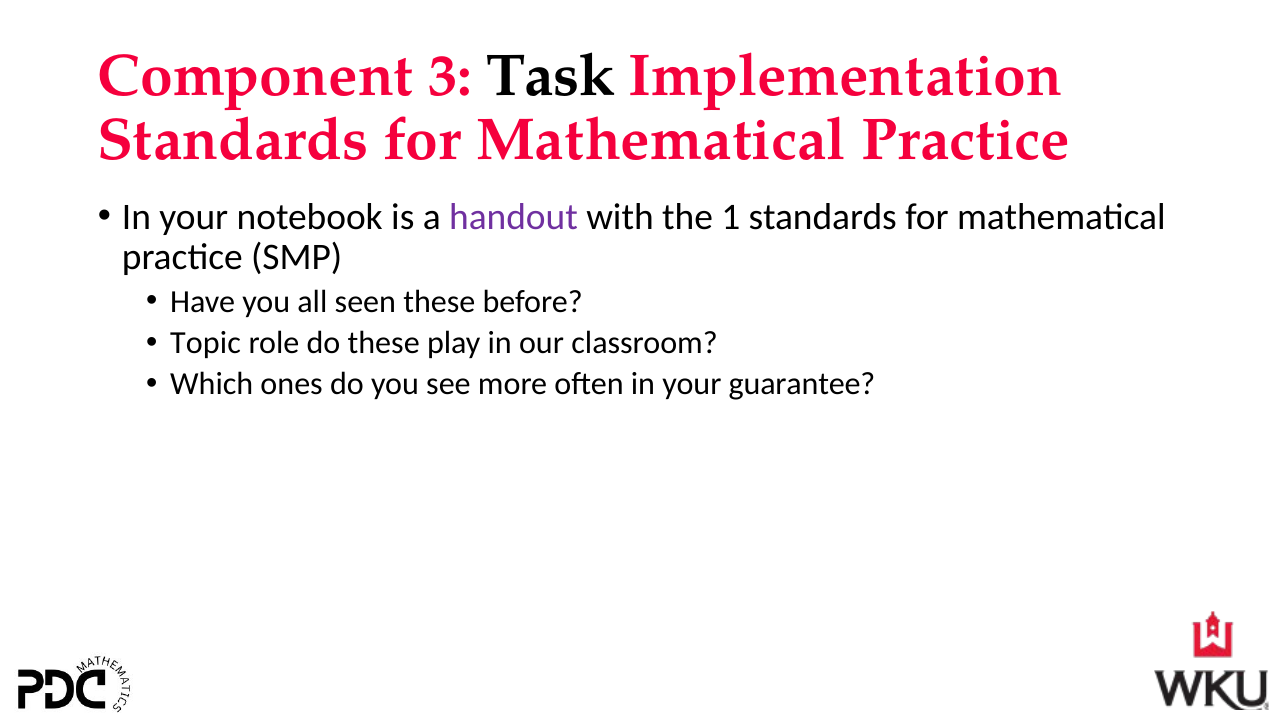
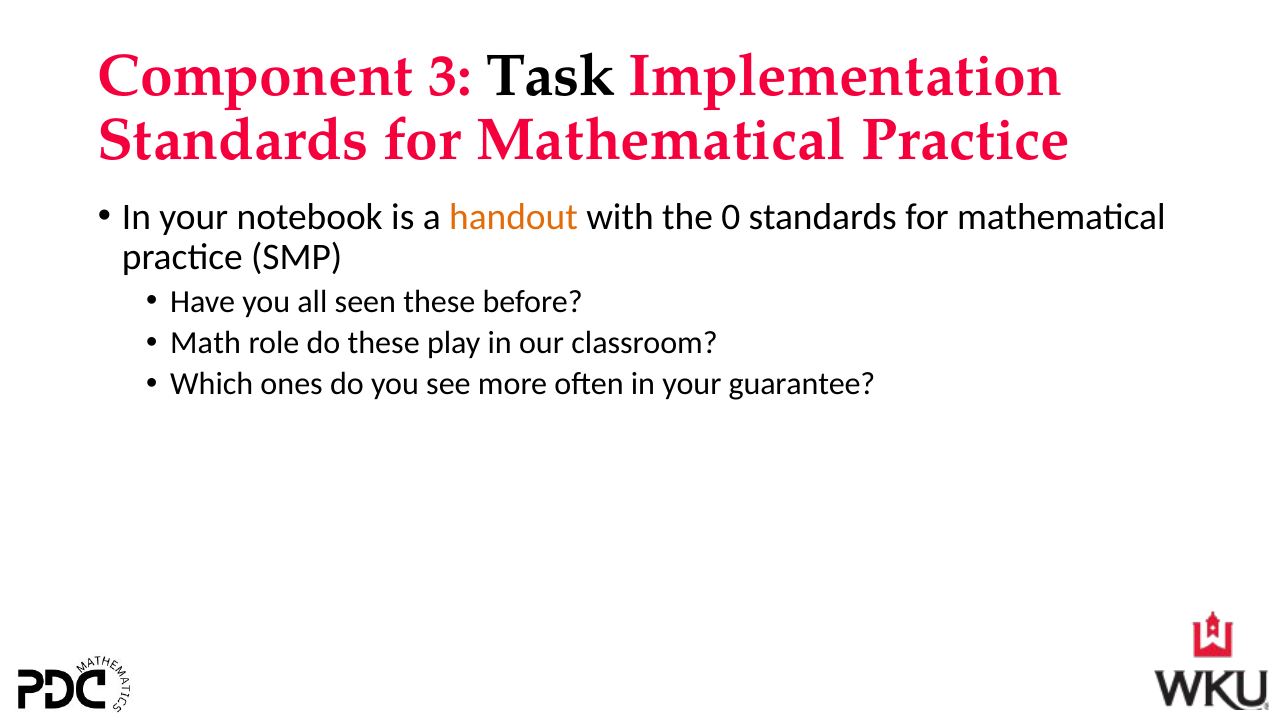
handout colour: purple -> orange
1: 1 -> 0
Topic: Topic -> Math
